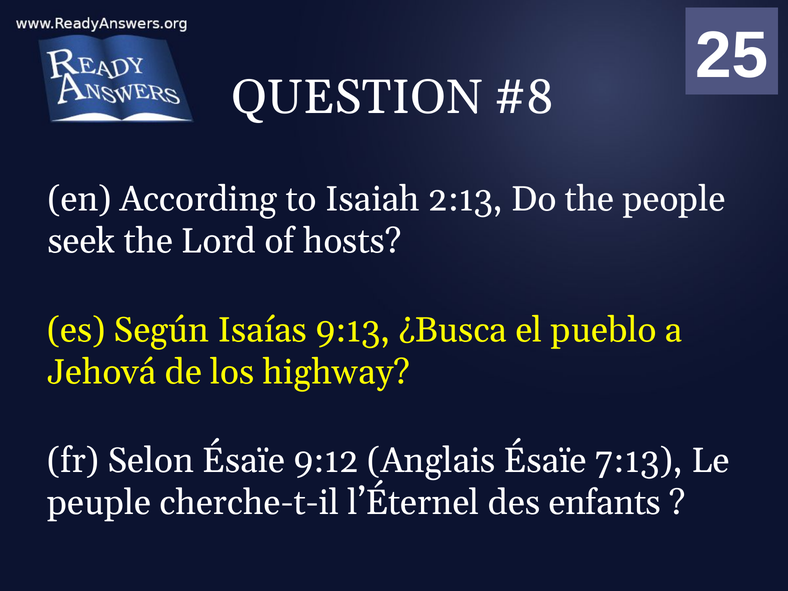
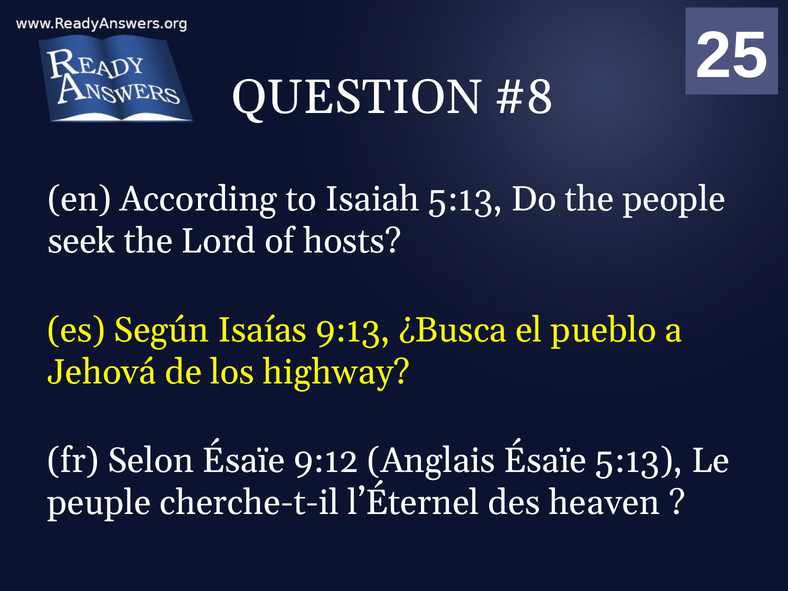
Isaiah 2:13: 2:13 -> 5:13
Ésaïe 7:13: 7:13 -> 5:13
enfants: enfants -> heaven
